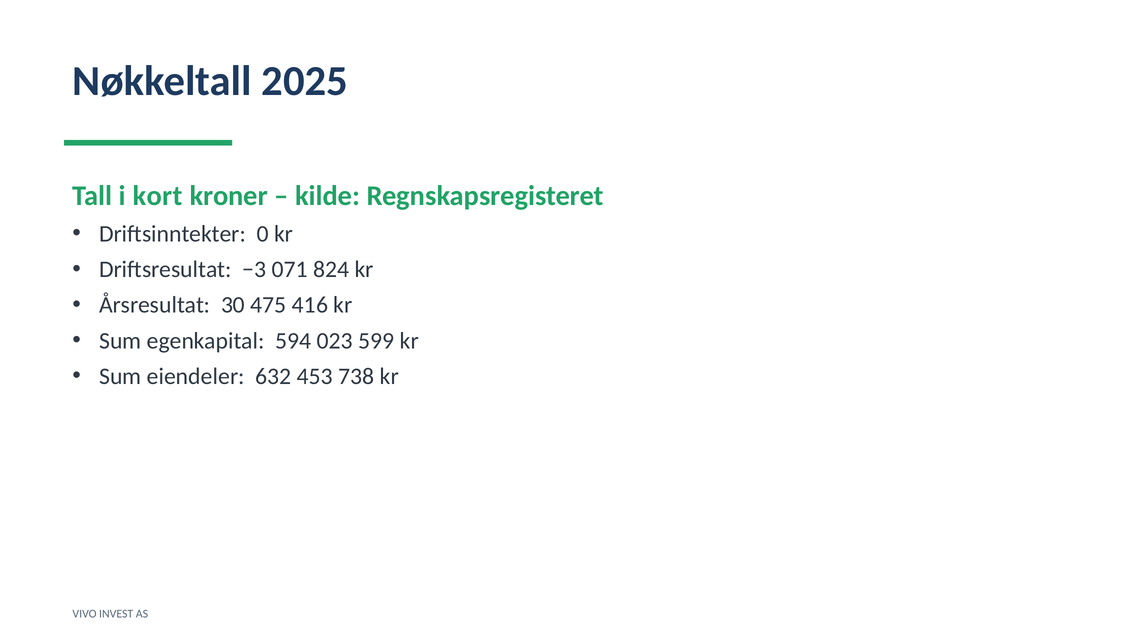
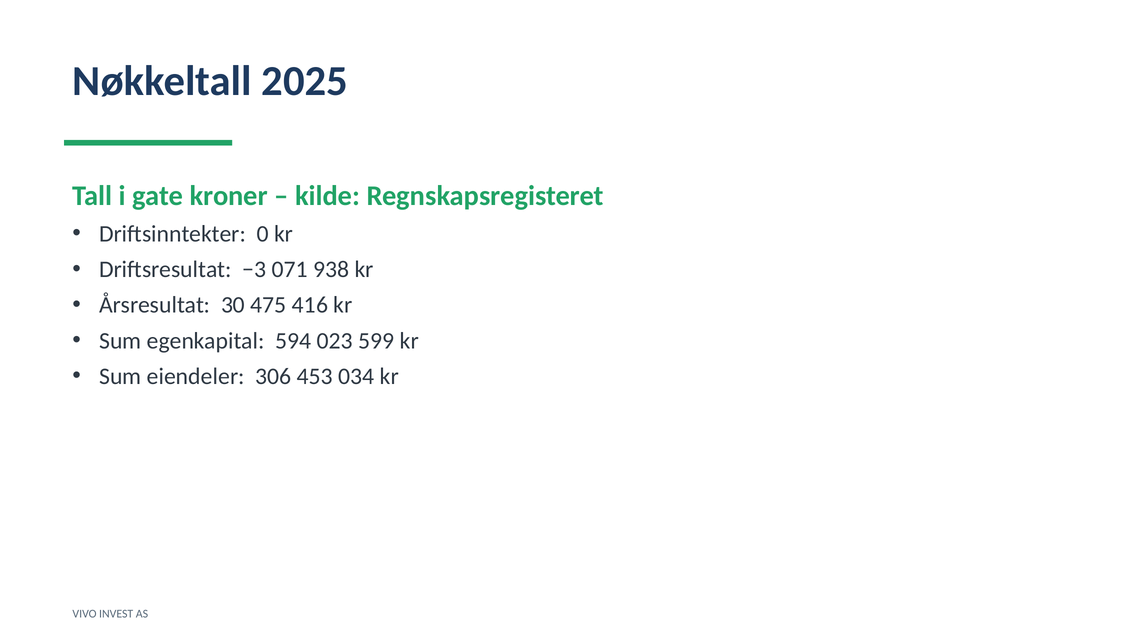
kort: kort -> gate
824: 824 -> 938
632: 632 -> 306
738: 738 -> 034
